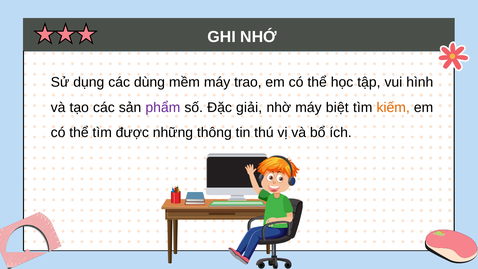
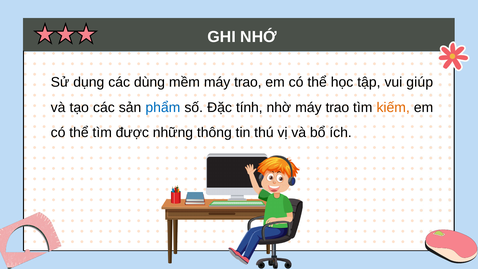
hình: hình -> giúp
phẩm colour: purple -> blue
giải: giải -> tính
nhờ máy biệt: biệt -> trao
